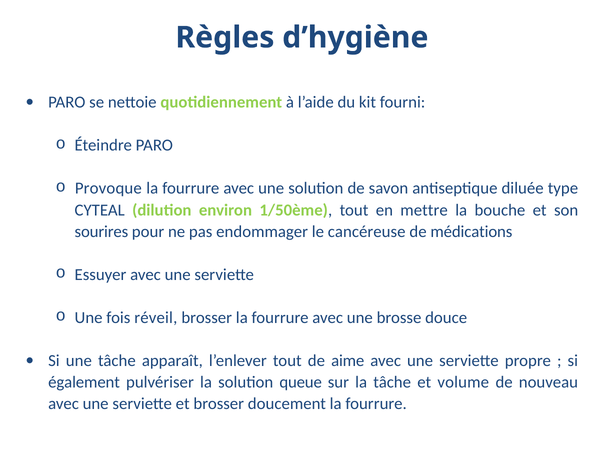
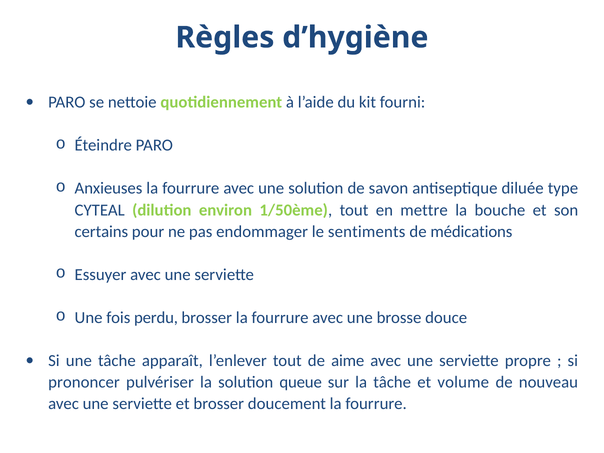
Provoque: Provoque -> Anxieuses
sourires: sourires -> certains
cancéreuse: cancéreuse -> sentiments
réveil: réveil -> perdu
également: également -> prononcer
